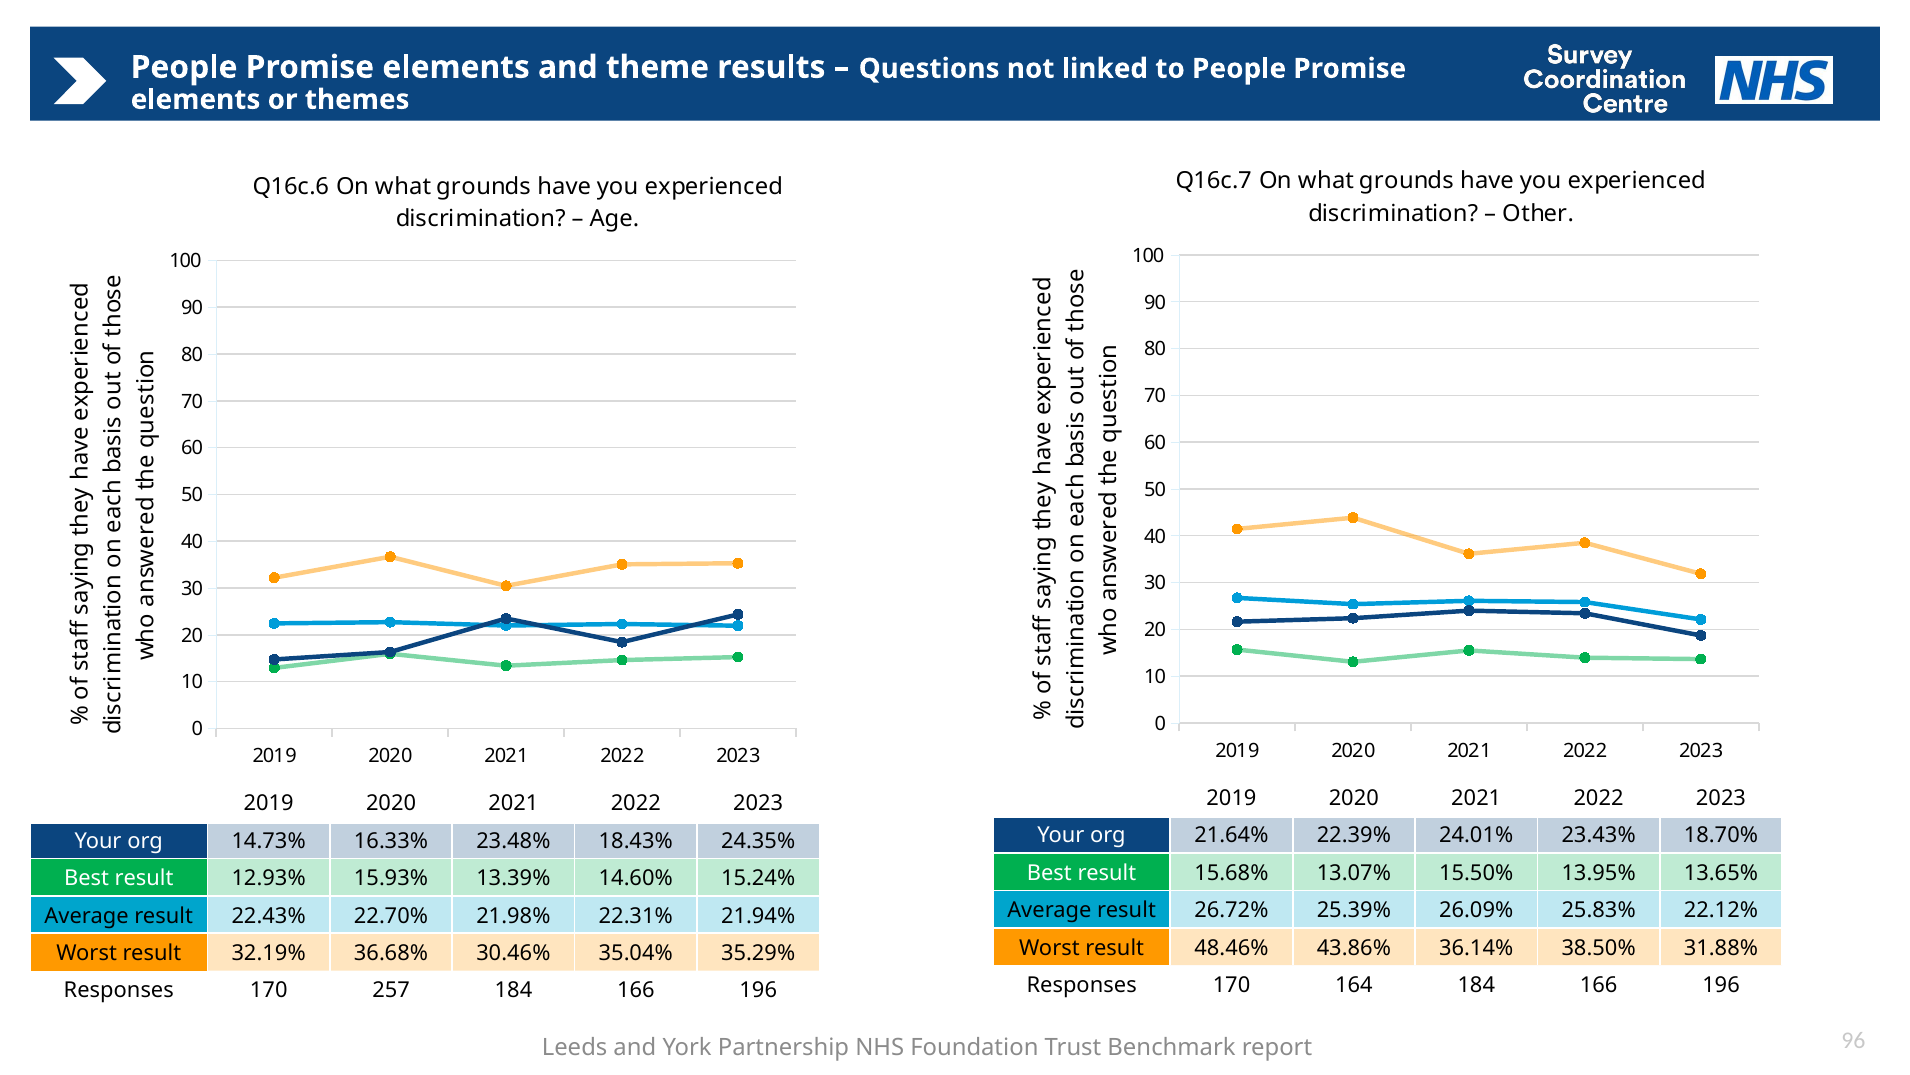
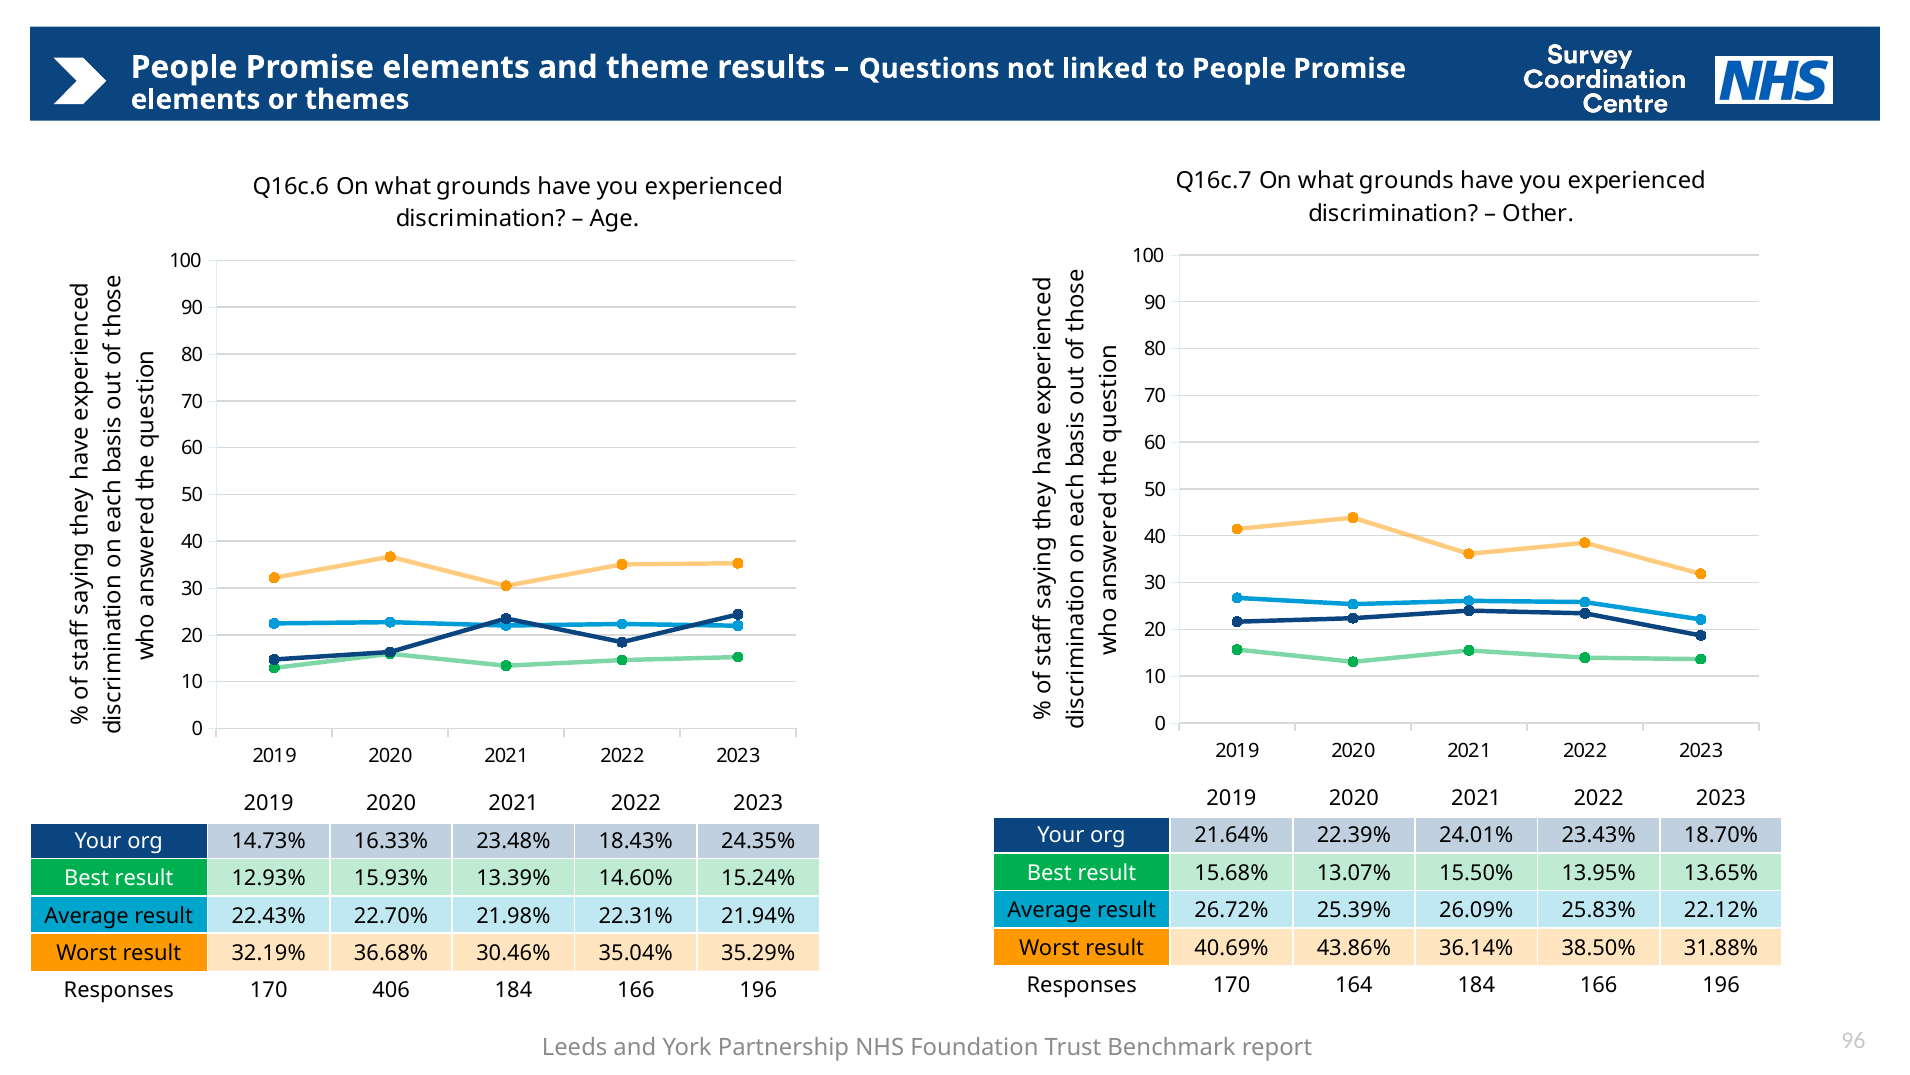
48.46%: 48.46% -> 40.69%
257: 257 -> 406
